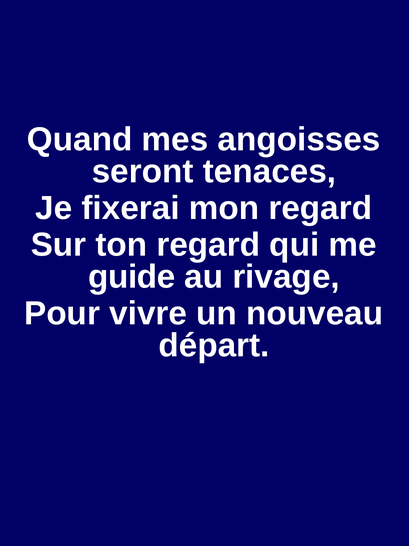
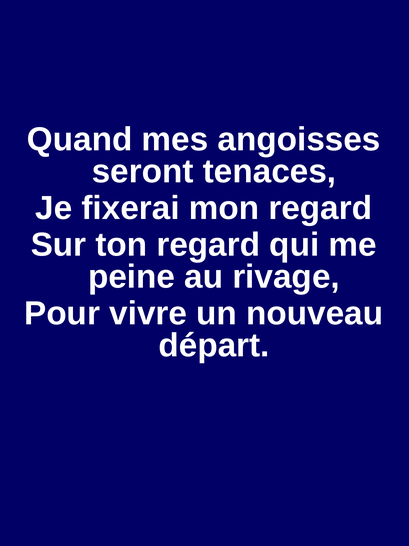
guide: guide -> peine
